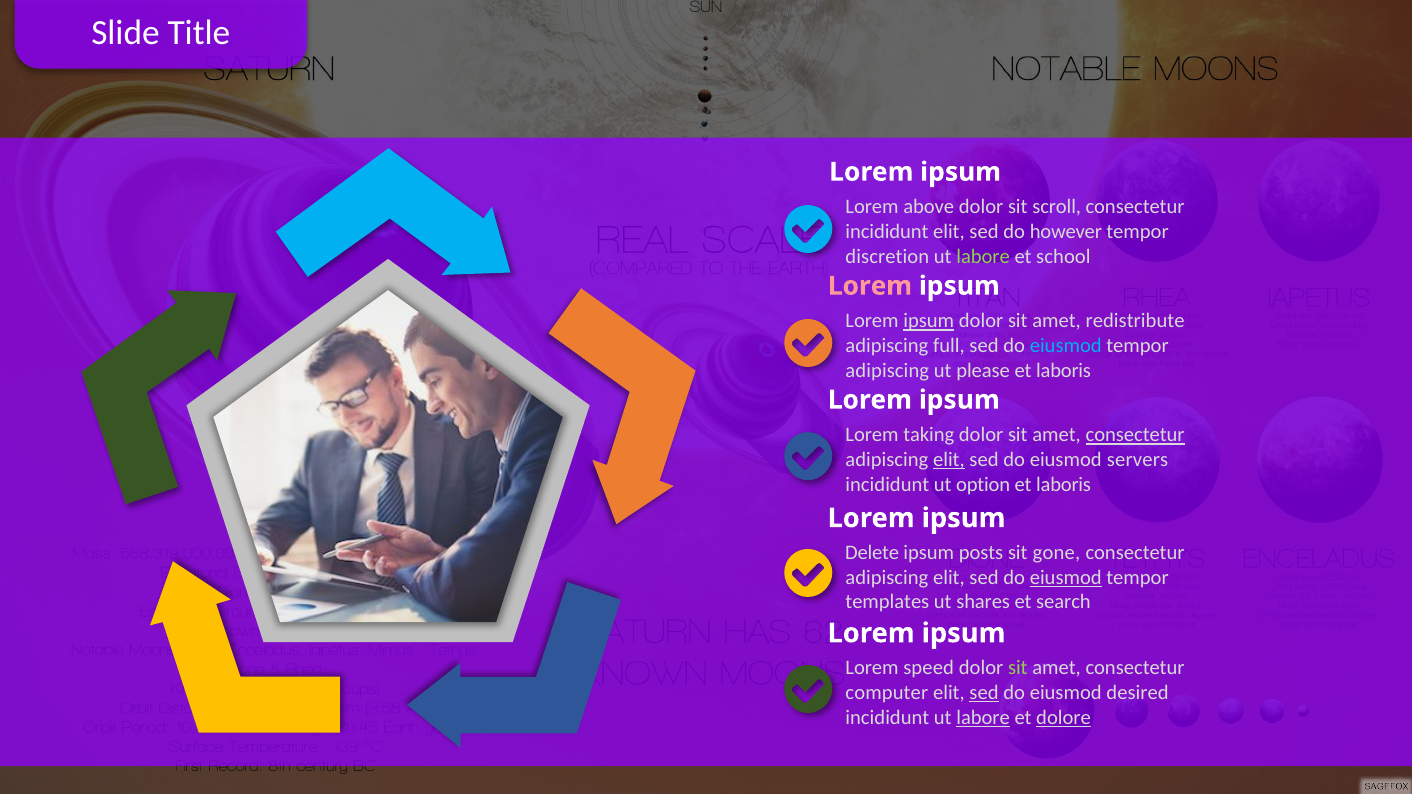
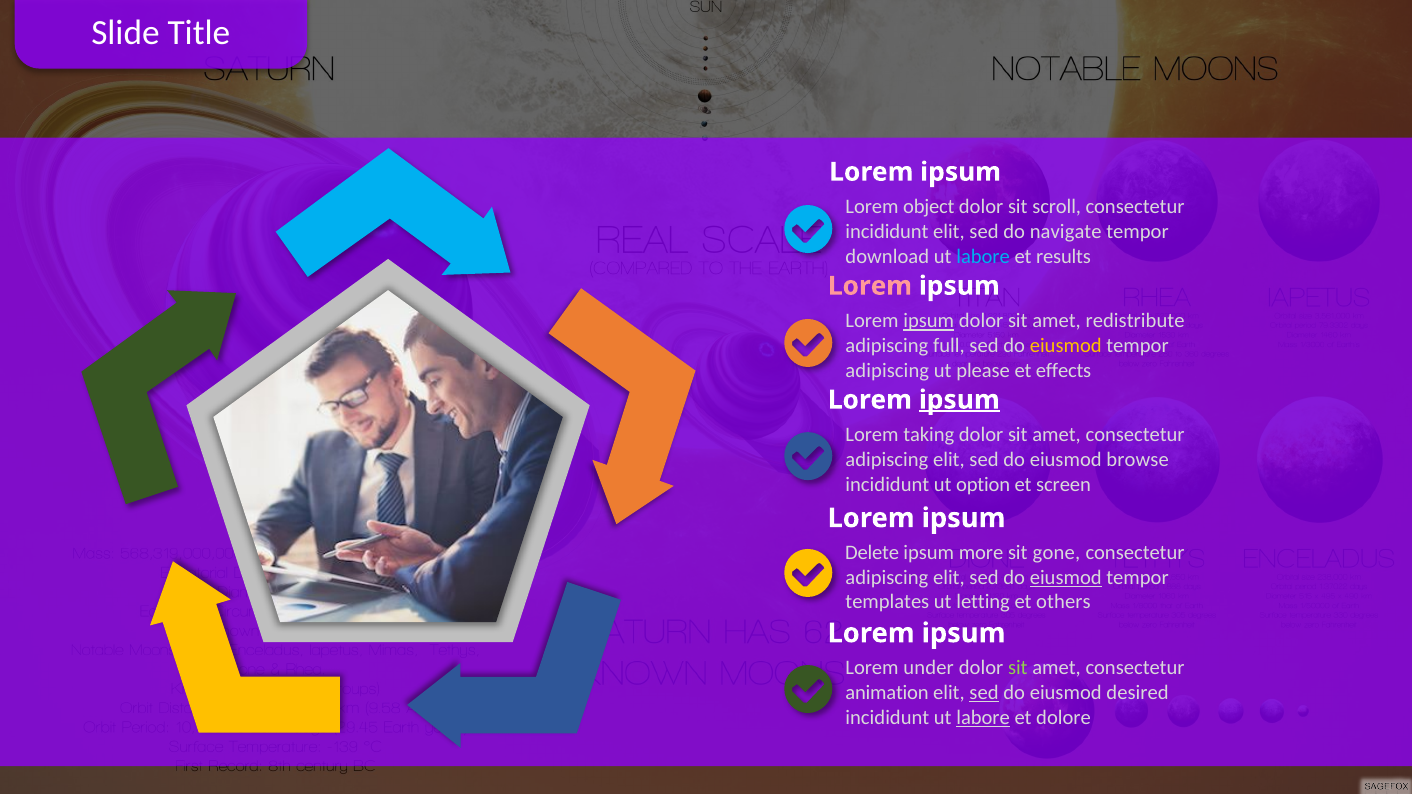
above: above -> object
however: however -> navigate
discretion: discretion -> download
labore at (983, 257) colour: light green -> light blue
school: school -> results
eiusmod at (1066, 346) colour: light blue -> yellow
laboris at (1064, 371): laboris -> effects
ipsum at (959, 400) underline: none -> present
consectetur at (1135, 435) underline: present -> none
elit at (949, 460) underline: present -> none
servers: servers -> browse
laboris at (1064, 485): laboris -> screen
posts: posts -> more
shares: shares -> letting
search: search -> others
speed: speed -> under
computer: computer -> animation
dolore underline: present -> none
